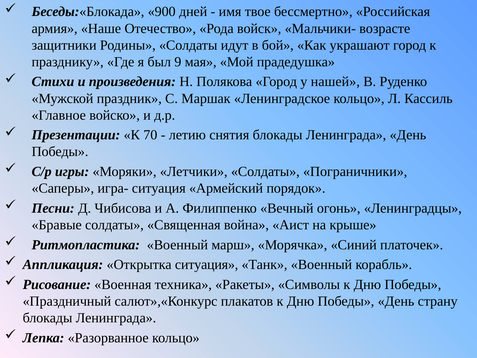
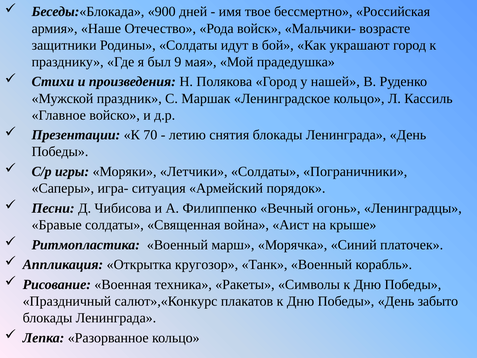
Открытка ситуация: ситуация -> кругозор
страну: страну -> забыто
